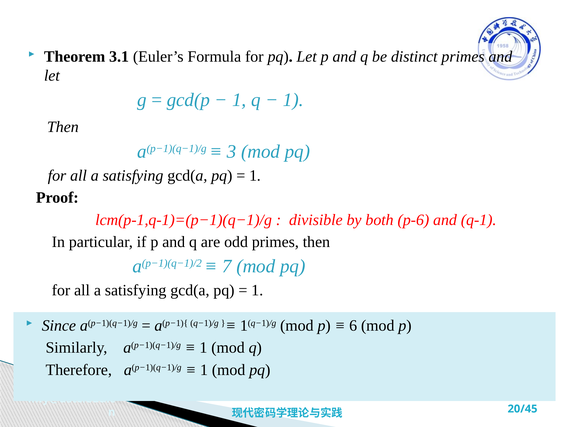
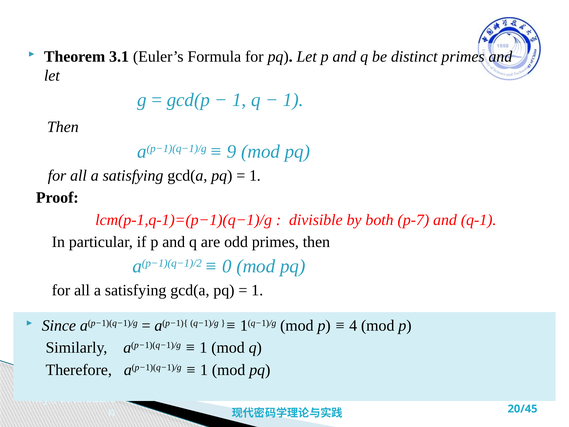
3: 3 -> 9
p-6: p-6 -> p-7
7: 7 -> 0
6: 6 -> 4
